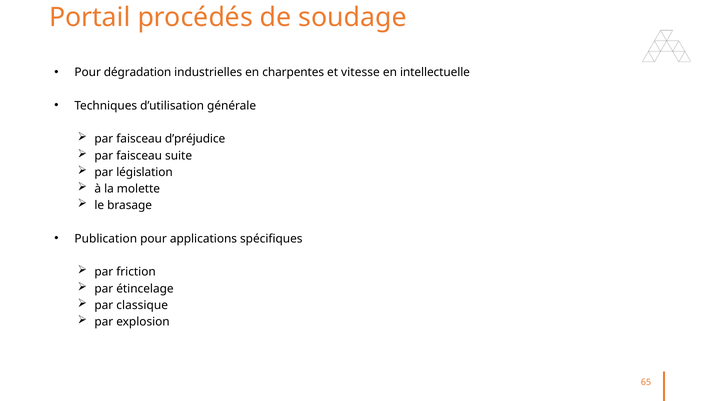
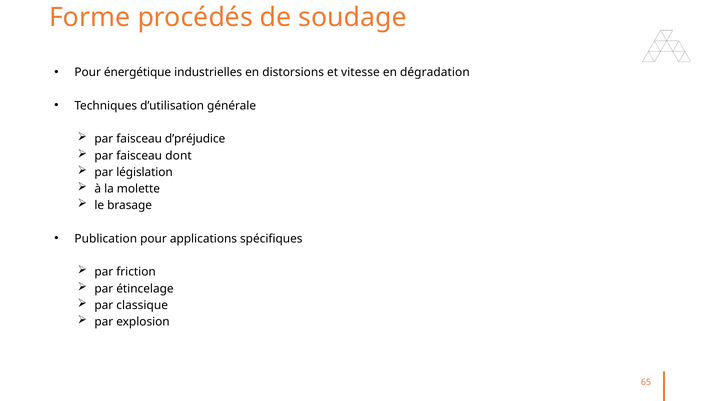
Portail: Portail -> Forme
dégradation: dégradation -> énergétique
charpentes: charpentes -> distorsions
intellectuelle: intellectuelle -> dégradation
suite: suite -> dont
